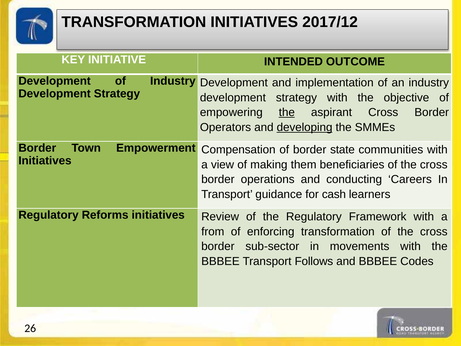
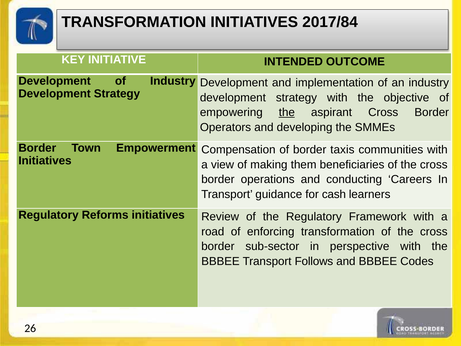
2017/12: 2017/12 -> 2017/84
developing underline: present -> none
state: state -> taxis
from: from -> road
movements: movements -> perspective
